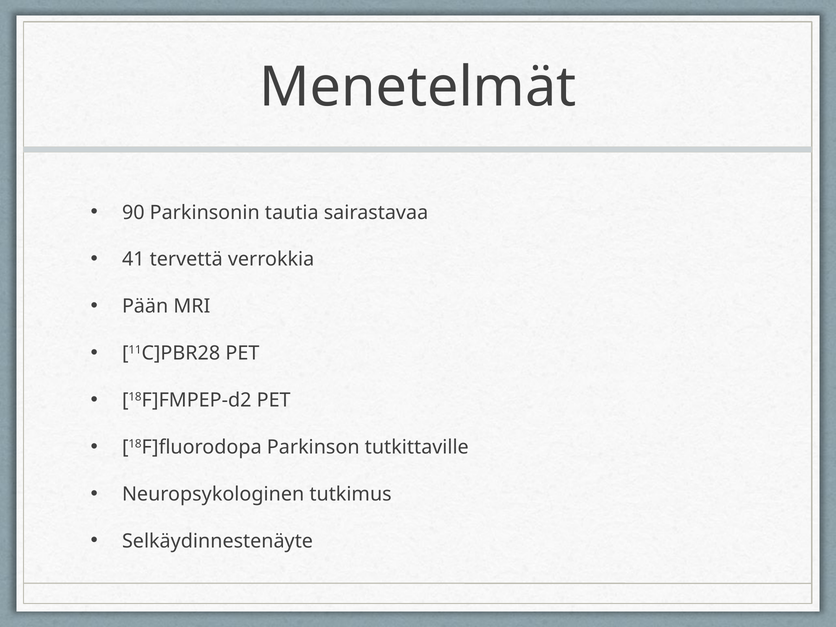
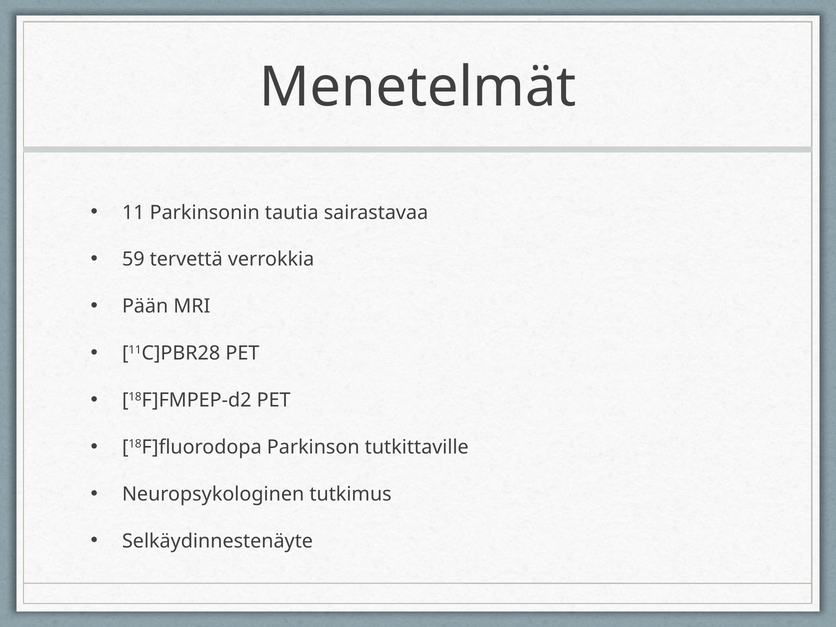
90: 90 -> 11
41: 41 -> 59
